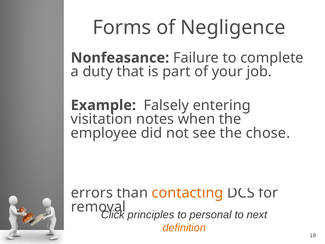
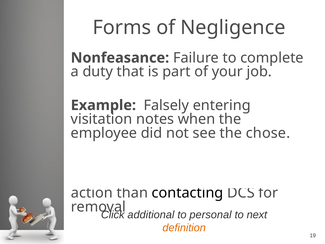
errors: errors -> action
contacting colour: orange -> black
principles: principles -> additional
